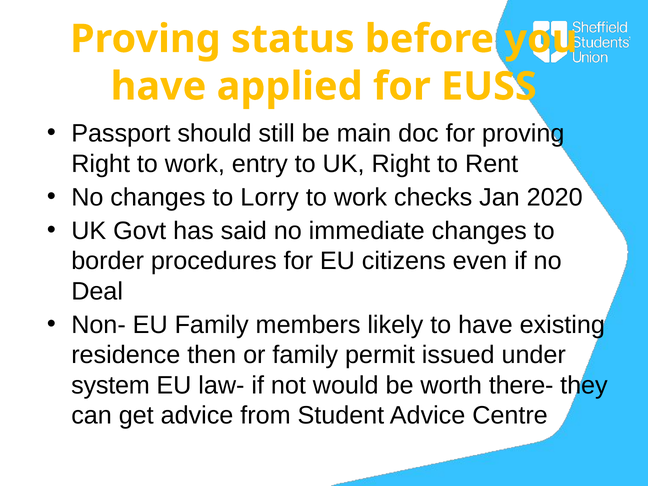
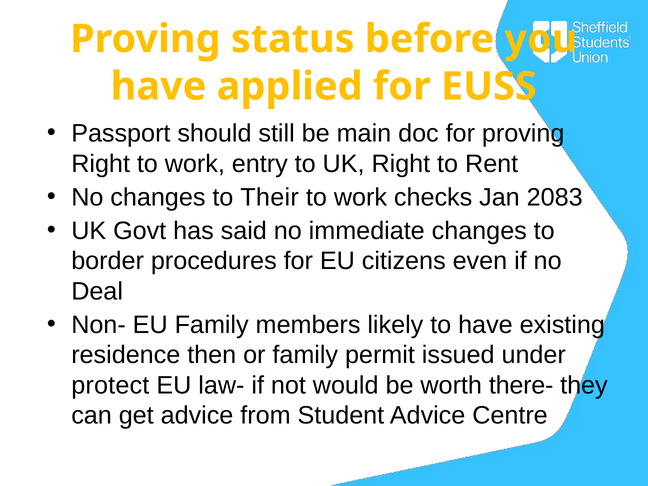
Lorry: Lorry -> Their
2020: 2020 -> 2083
system: system -> protect
